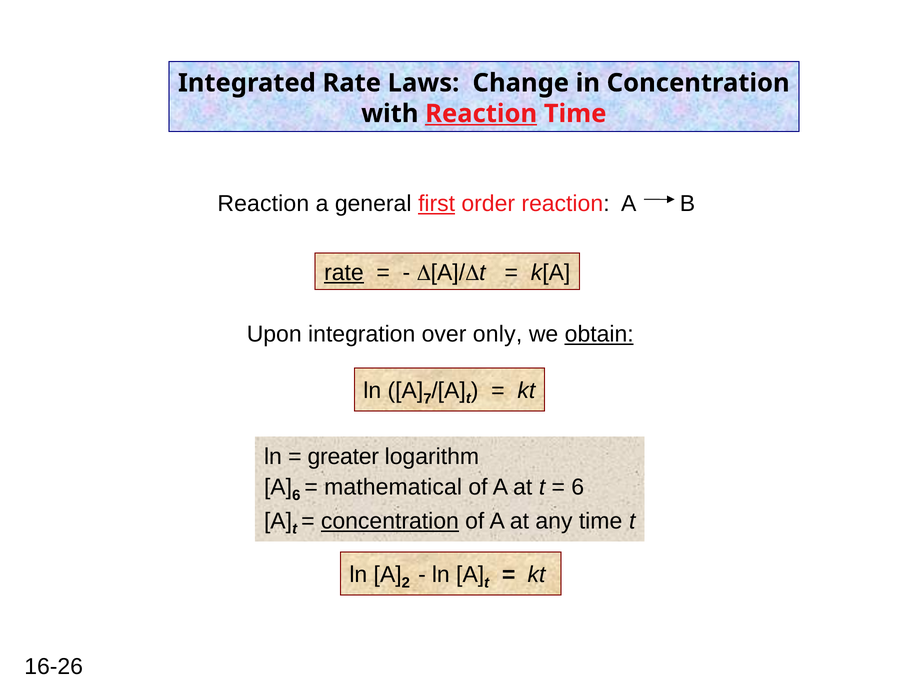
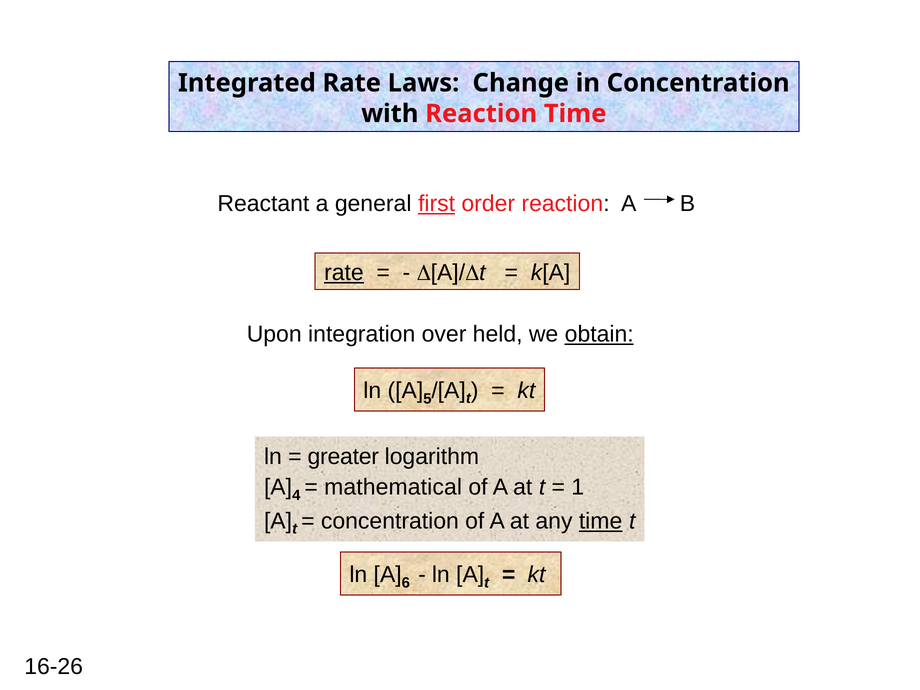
Reaction at (481, 114) underline: present -> none
Reaction at (263, 204): Reaction -> Reactant
only: only -> held
7: 7 -> 5
A 6: 6 -> 4
6 at (578, 487): 6 -> 1
concentration at (390, 521) underline: present -> none
time at (601, 521) underline: none -> present
2: 2 -> 6
